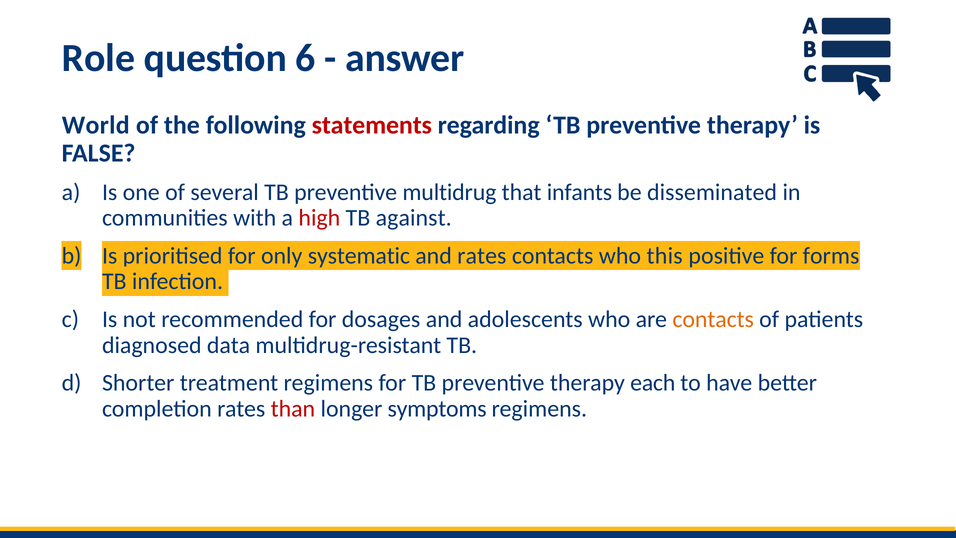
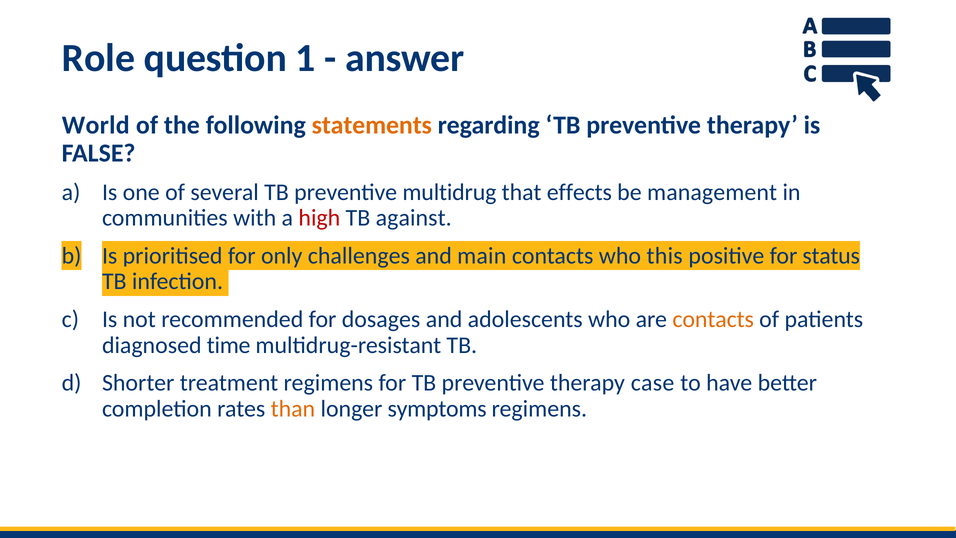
6: 6 -> 1
statements colour: red -> orange
infants: infants -> effects
disseminated: disseminated -> management
systematic: systematic -> challenges
and rates: rates -> main
forms: forms -> status
data: data -> time
each: each -> case
than colour: red -> orange
